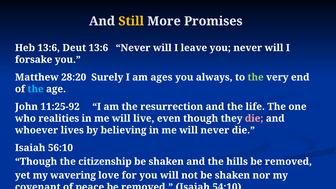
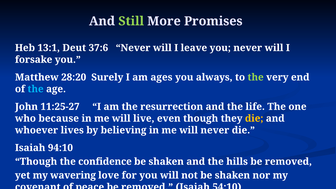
Still colour: yellow -> light green
Heb 13:6: 13:6 -> 13:1
Deut 13:6: 13:6 -> 37:6
11:25-92: 11:25-92 -> 11:25-27
realities: realities -> because
die at (254, 118) colour: pink -> yellow
56:10: 56:10 -> 94:10
citizenship: citizenship -> confidence
